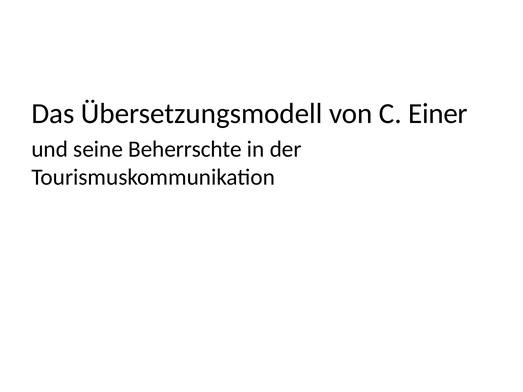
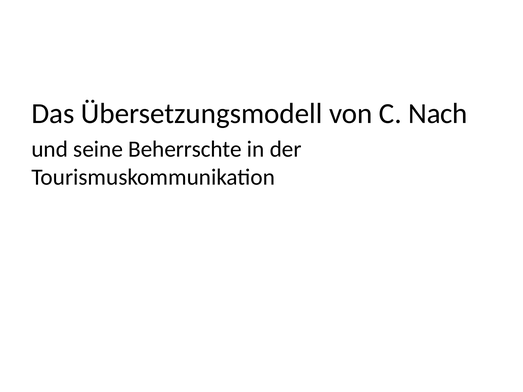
Einer: Einer -> Nach
